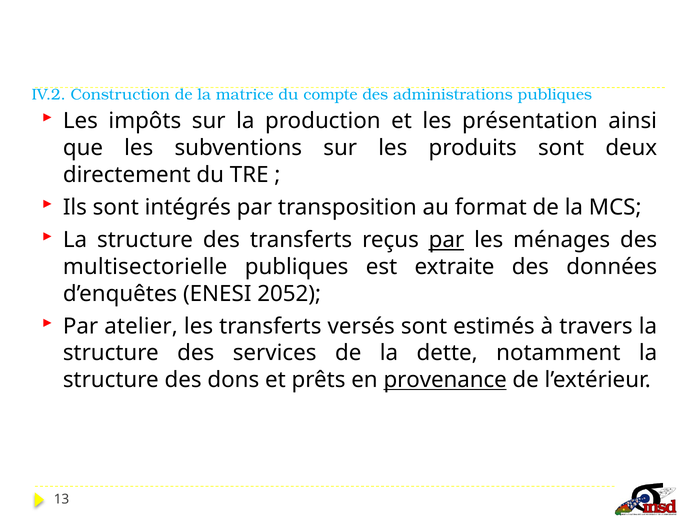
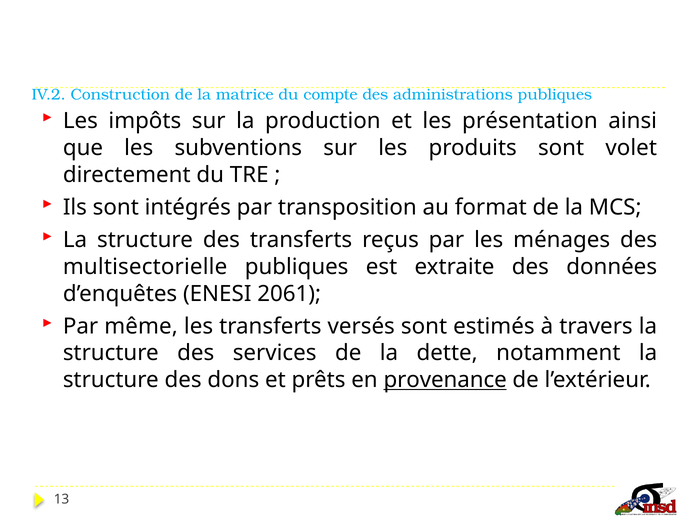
deux: deux -> volet
par at (446, 240) underline: present -> none
2052: 2052 -> 2061
atelier: atelier -> même
